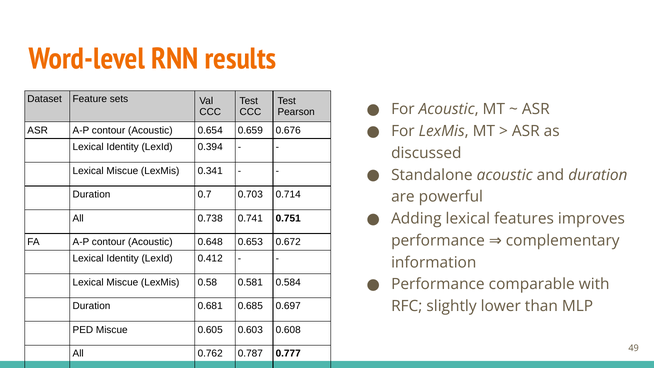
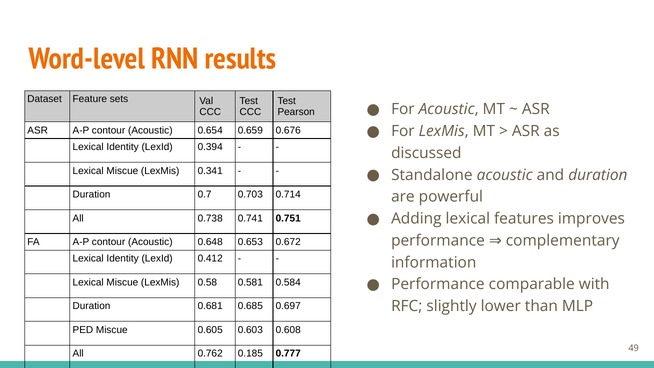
0.787: 0.787 -> 0.185
